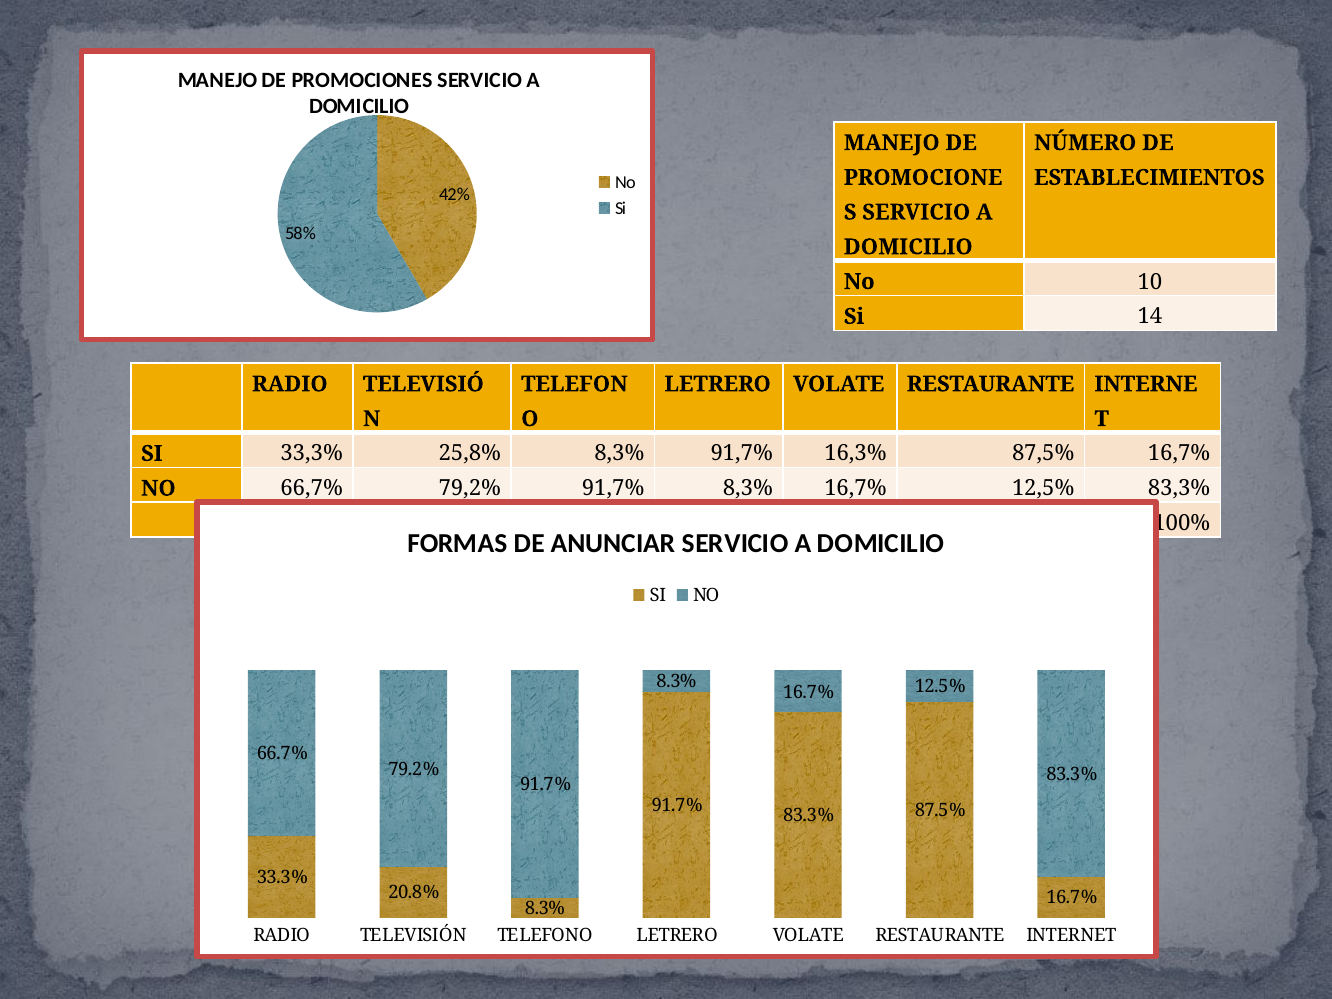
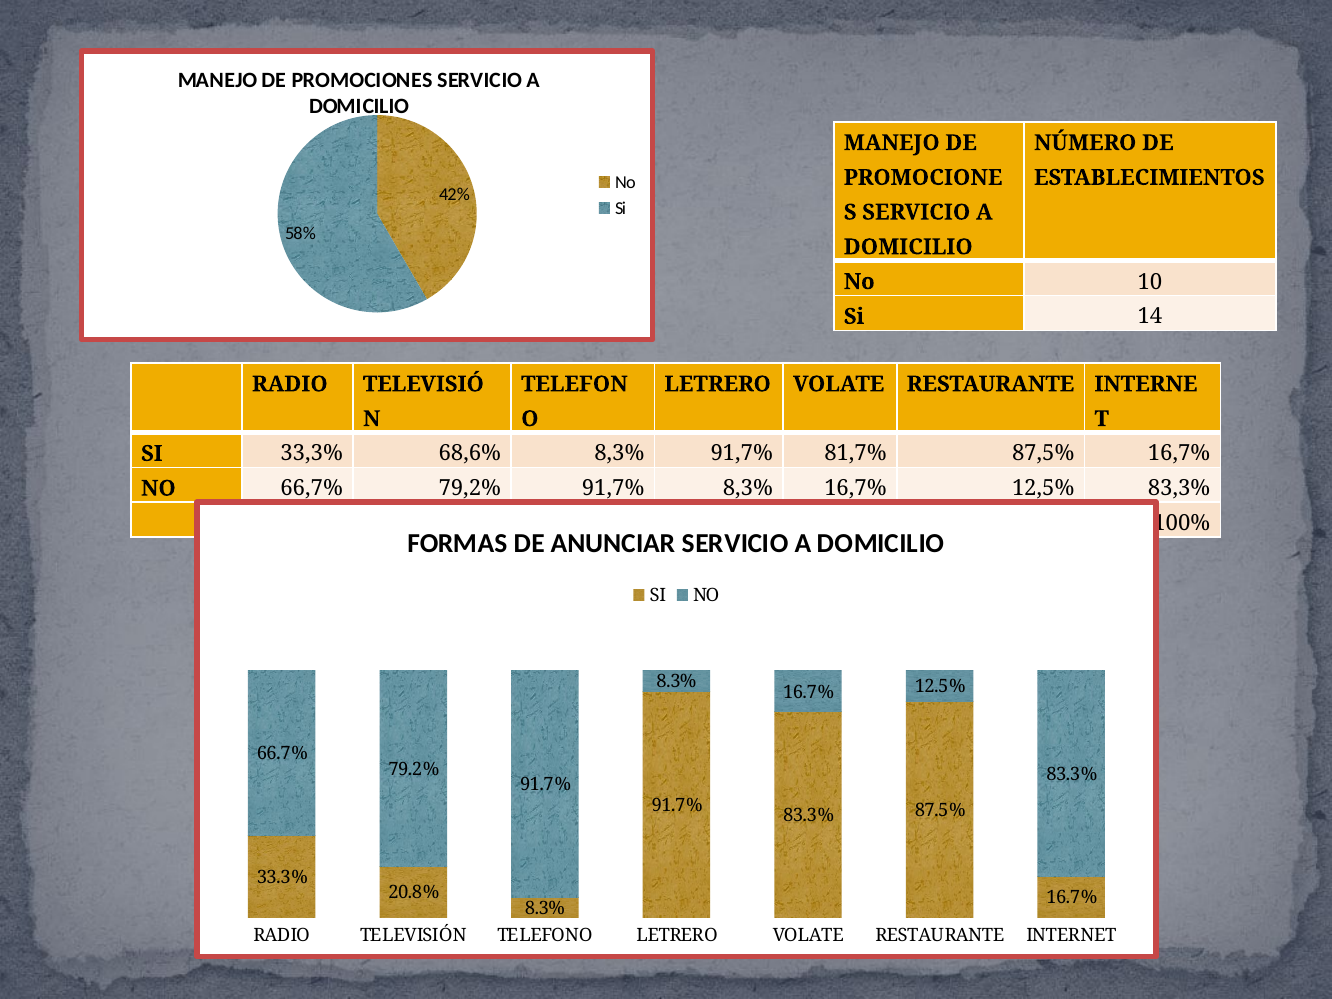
25,8%: 25,8% -> 68,6%
16,3%: 16,3% -> 81,7%
